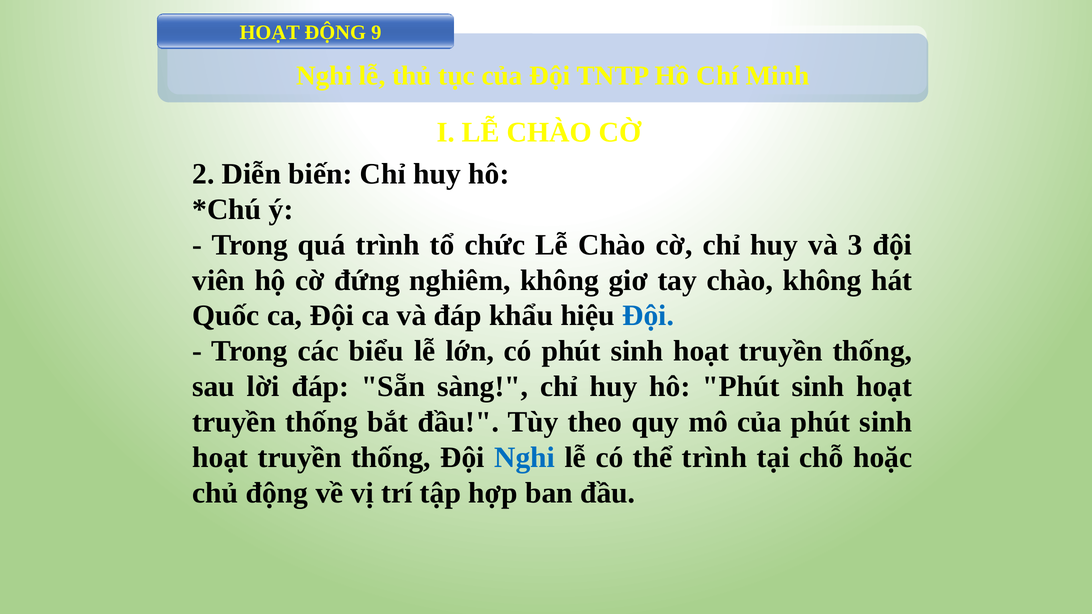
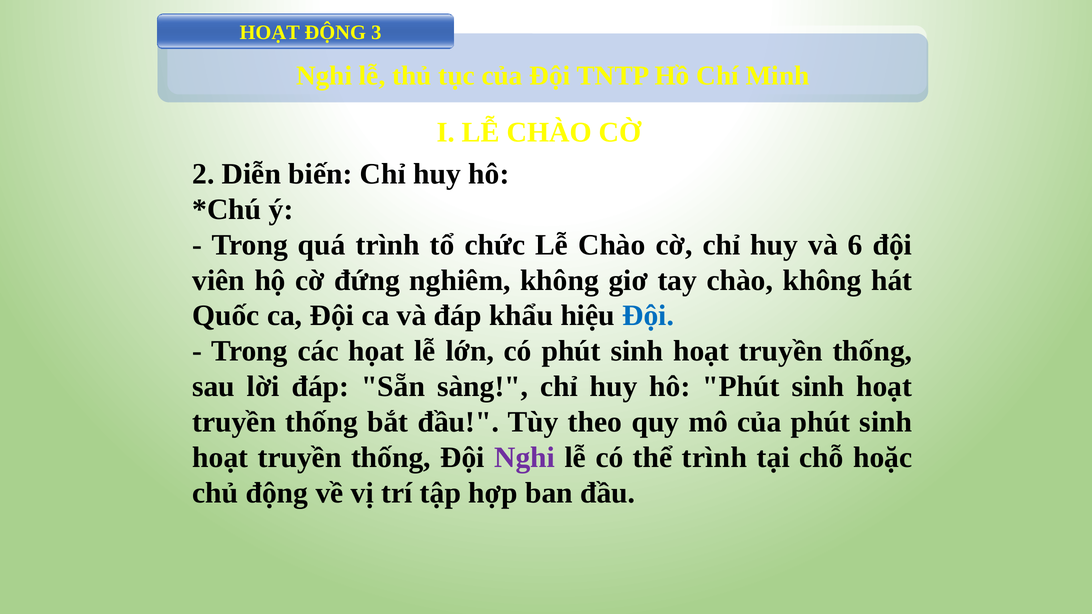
9: 9 -> 3
3: 3 -> 6
biểu: biểu -> họat
Nghi at (525, 458) colour: blue -> purple
